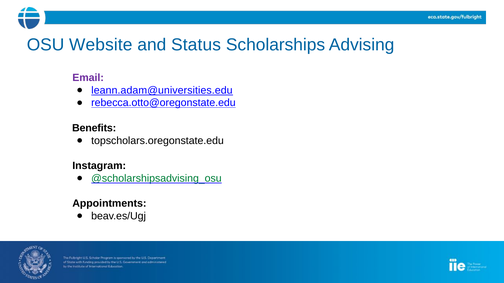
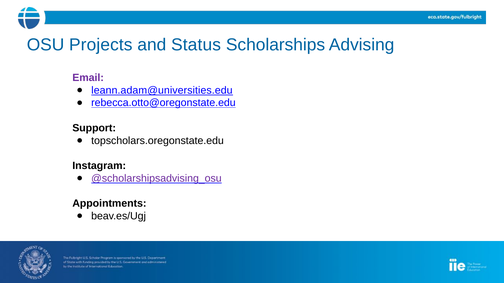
Website: Website -> Projects
Benefits: Benefits -> Support
@scholarshipsadvising_osu colour: green -> purple
